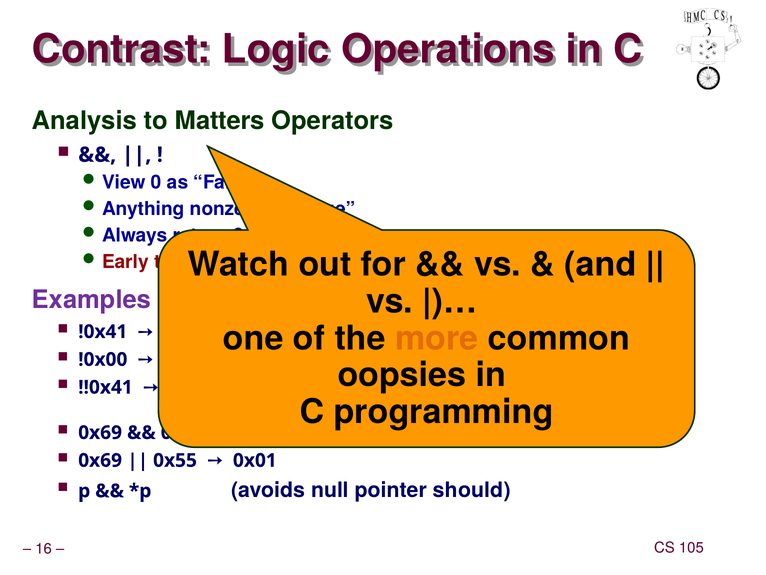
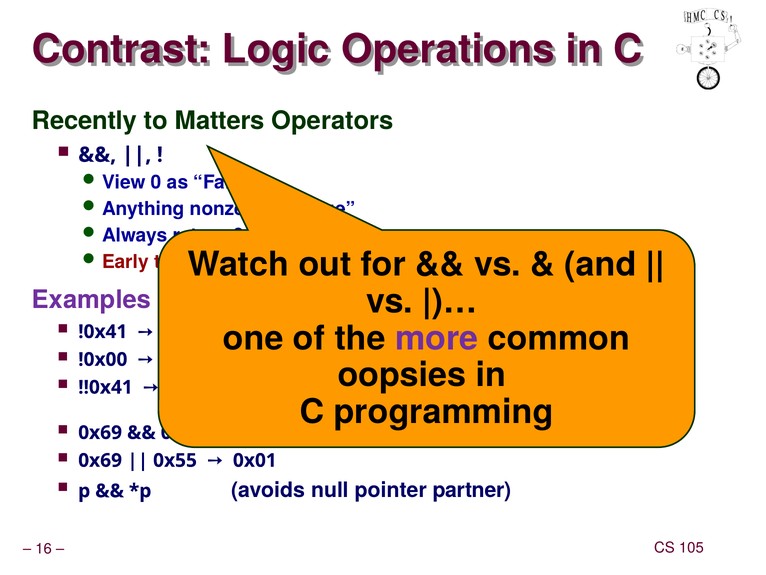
Analysis: Analysis -> Recently
more colour: orange -> purple
should: should -> partner
